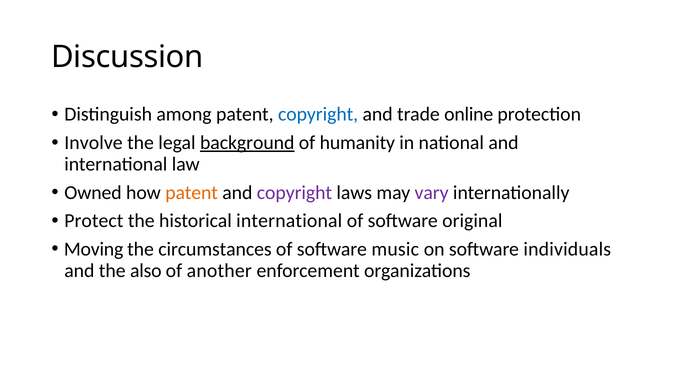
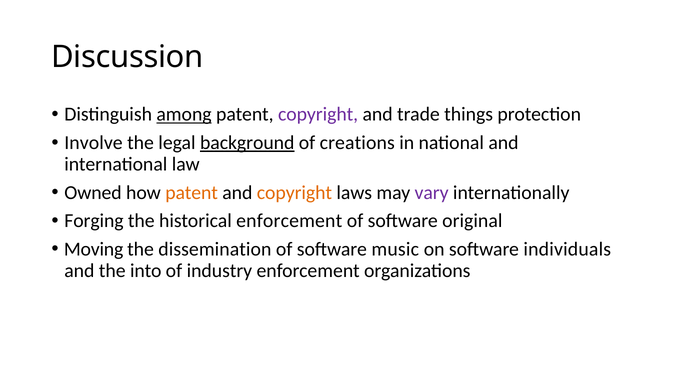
among underline: none -> present
copyright at (318, 114) colour: blue -> purple
online: online -> things
humanity: humanity -> creations
copyright at (294, 192) colour: purple -> orange
Protect: Protect -> Forging
historical international: international -> enforcement
circumstances: circumstances -> dissemination
also: also -> into
another: another -> industry
